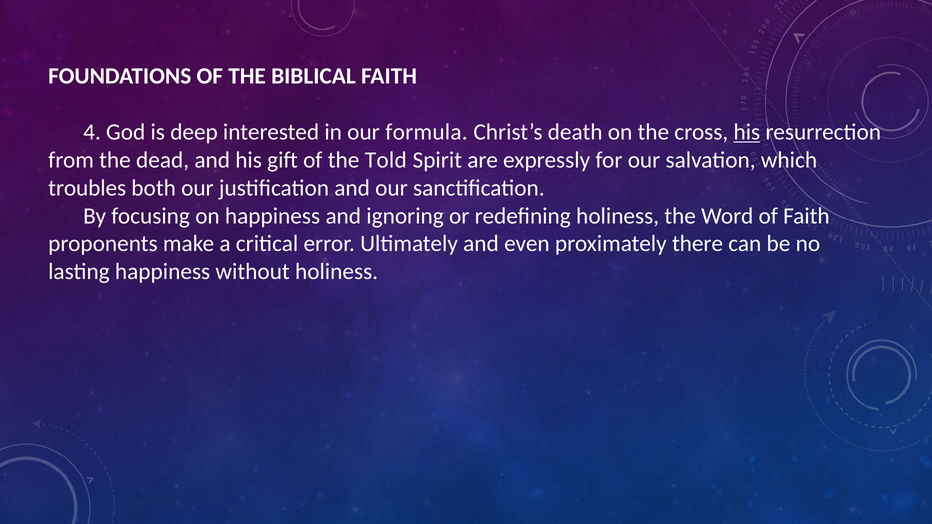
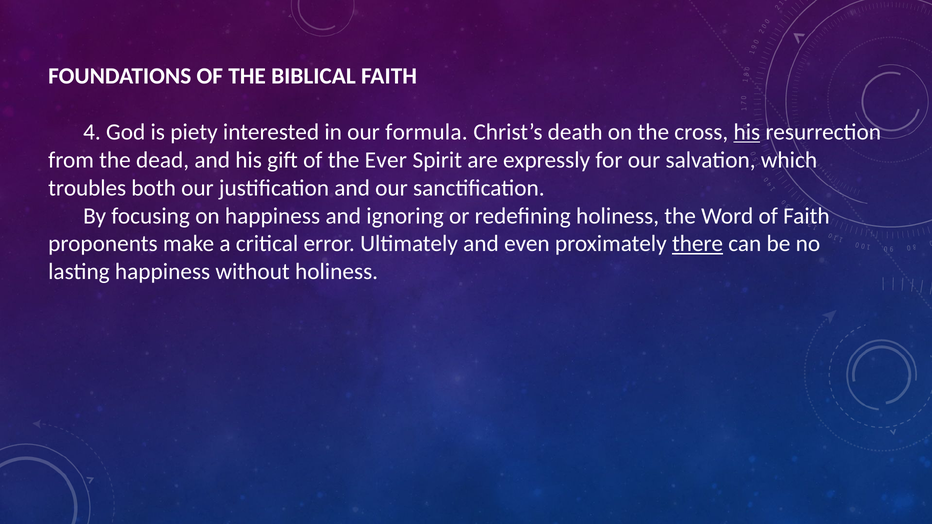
deep: deep -> piety
Told: Told -> Ever
there underline: none -> present
